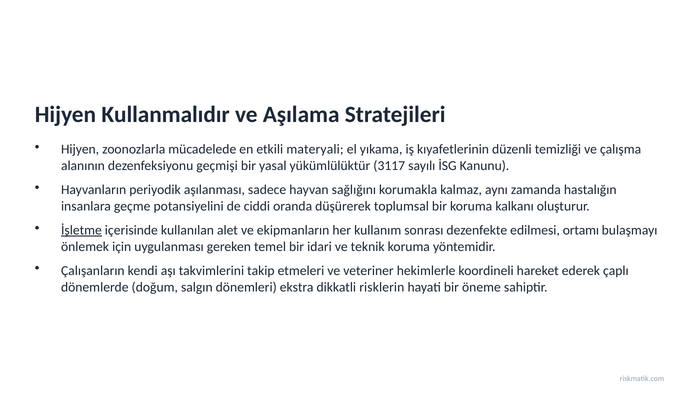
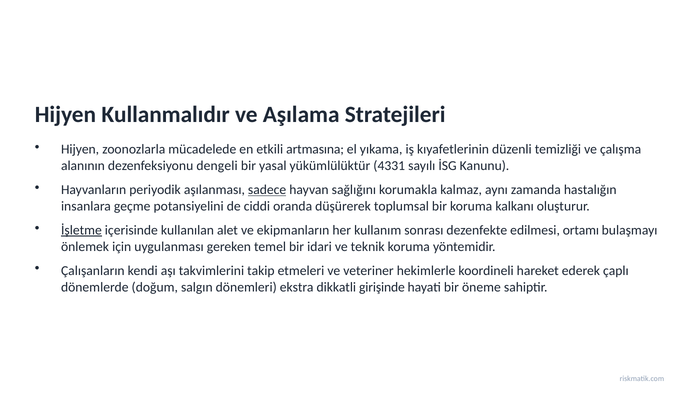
materyali: materyali -> artmasına
geçmişi: geçmişi -> dengeli
3117: 3117 -> 4331
sadece underline: none -> present
risklerin: risklerin -> girişinde
